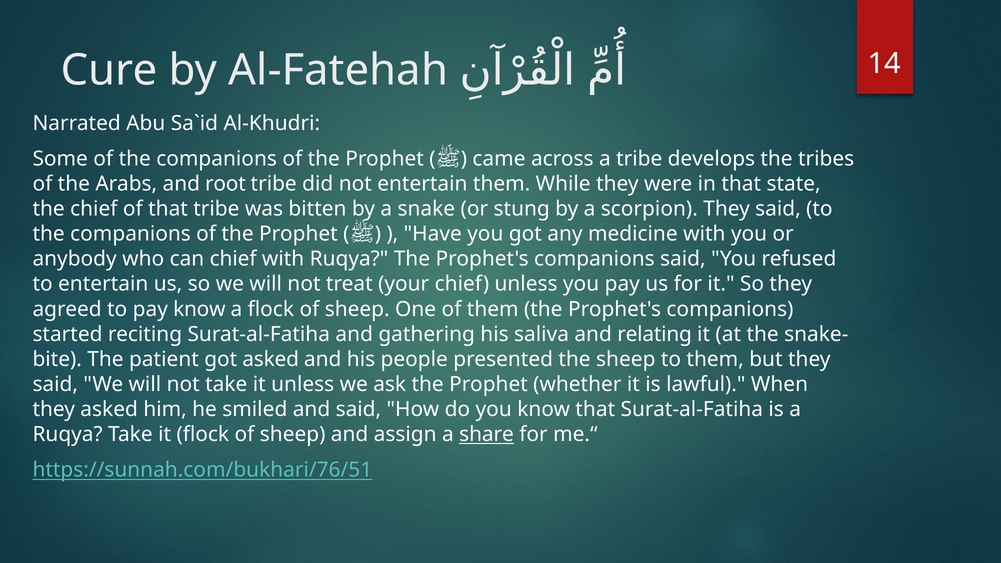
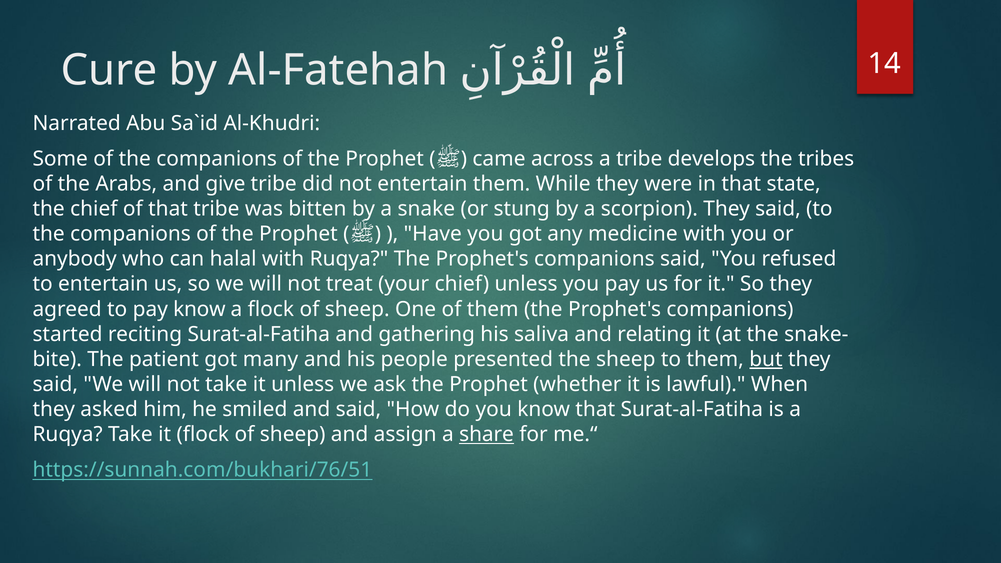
root: root -> give
can chief: chief -> halal
got asked: asked -> many
but underline: none -> present
